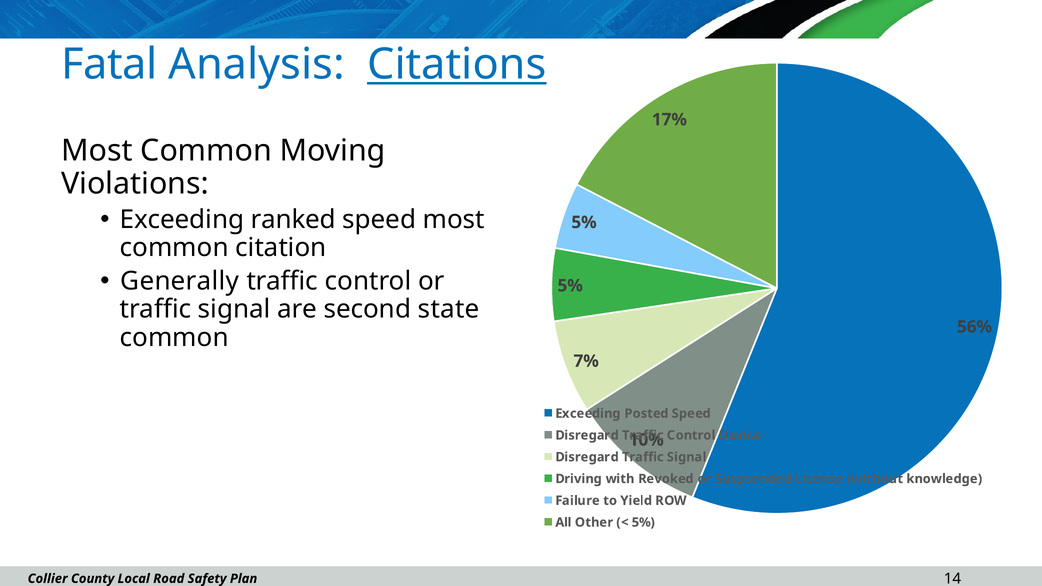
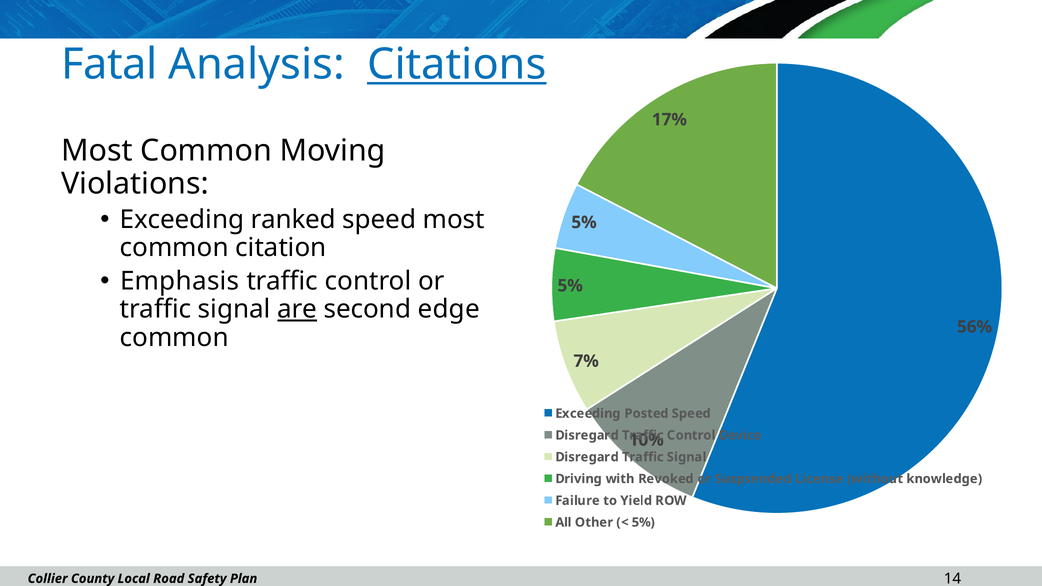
Generally: Generally -> Emphasis
are underline: none -> present
state: state -> edge
